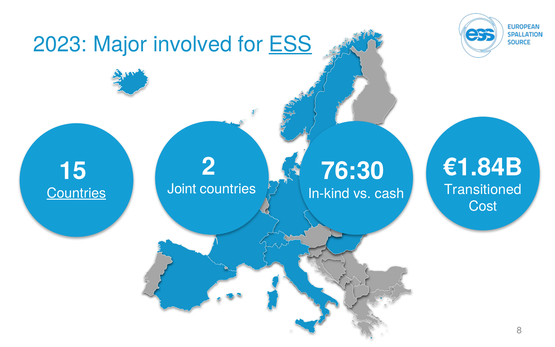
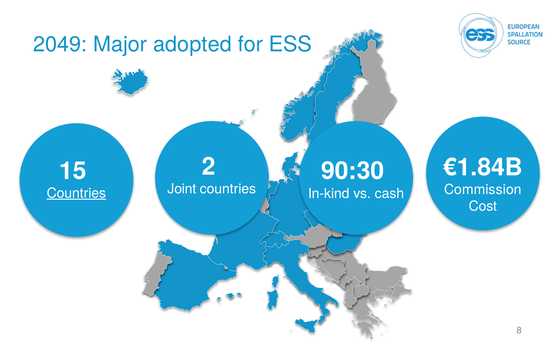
2023: 2023 -> 2049
involved: involved -> adopted
ESS underline: present -> none
76:30: 76:30 -> 90:30
Transitioned: Transitioned -> Commission
